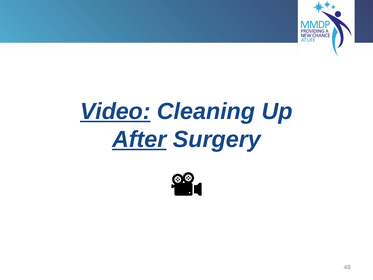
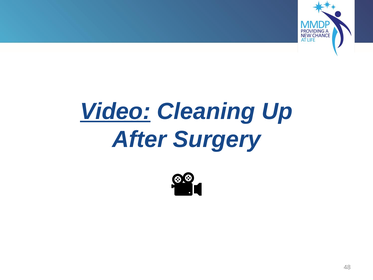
After underline: present -> none
